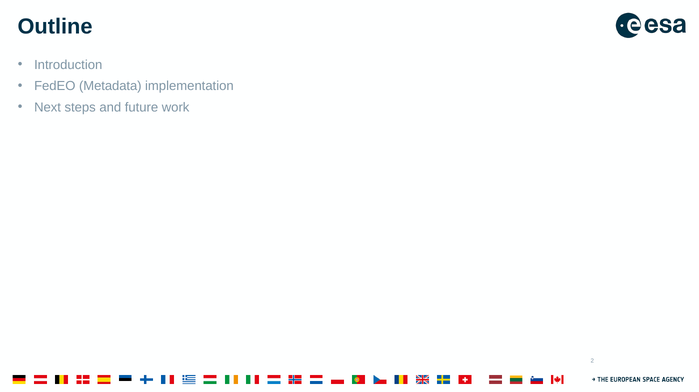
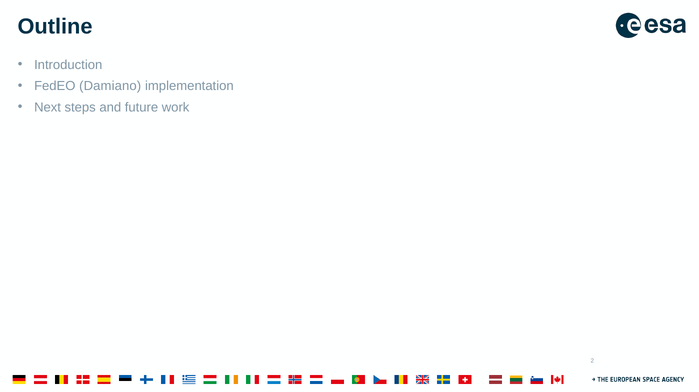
Metadata: Metadata -> Damiano
